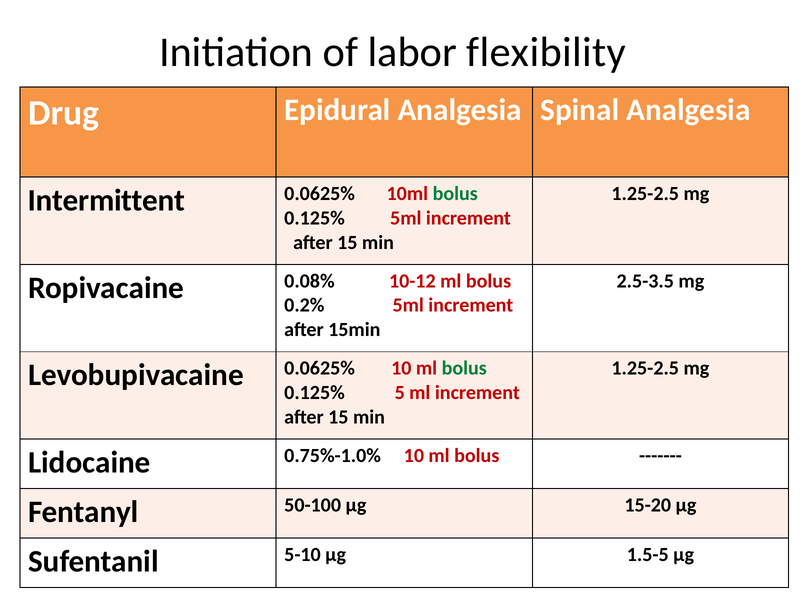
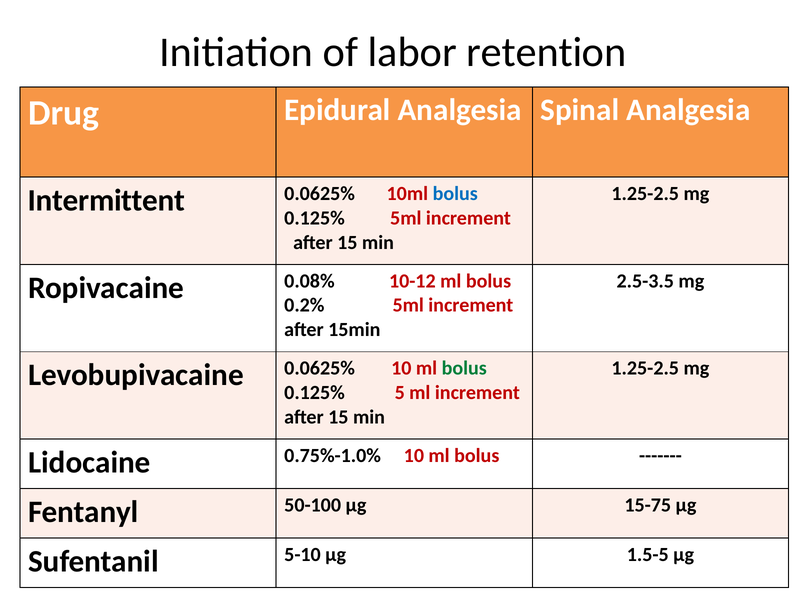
flexibility: flexibility -> retention
bolus at (455, 194) colour: green -> blue
15-20: 15-20 -> 15-75
